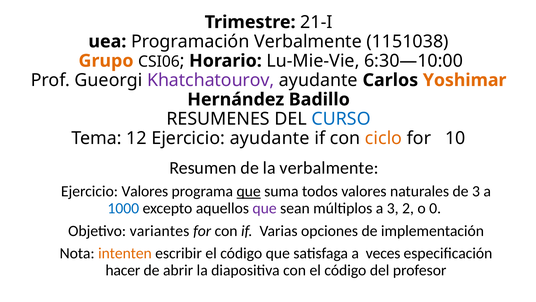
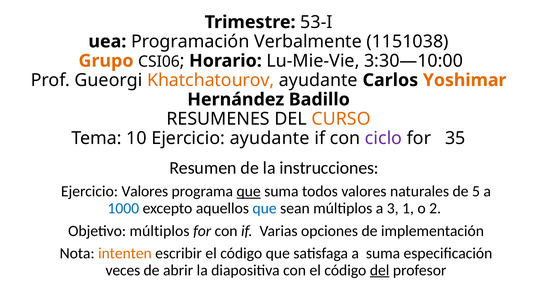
21-I: 21-I -> 53-I
6:30—10:00: 6:30—10:00 -> 3:30—10:00
Khatchatourov colour: purple -> orange
CURSO colour: blue -> orange
12: 12 -> 10
ciclo colour: orange -> purple
10: 10 -> 35
la verbalmente: verbalmente -> instrucciones
de 3: 3 -> 5
que at (265, 208) colour: purple -> blue
2: 2 -> 1
0: 0 -> 2
Objetivo variantes: variantes -> múltiplos
a veces: veces -> suma
hacer: hacer -> veces
del at (380, 270) underline: none -> present
